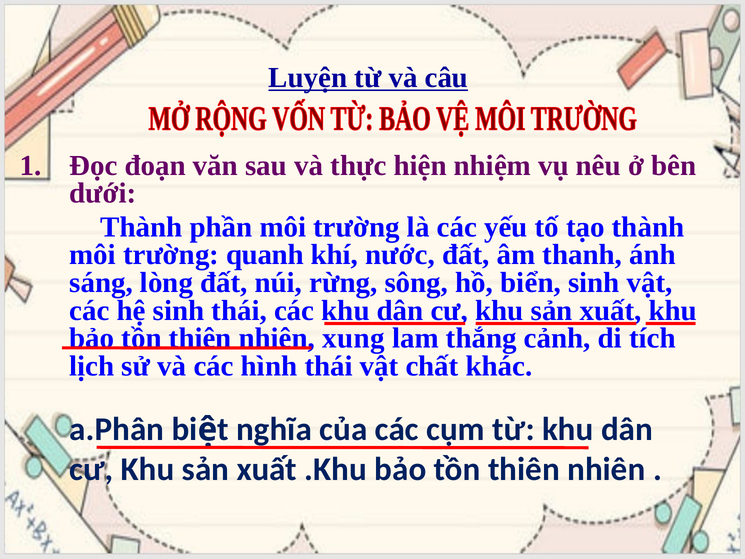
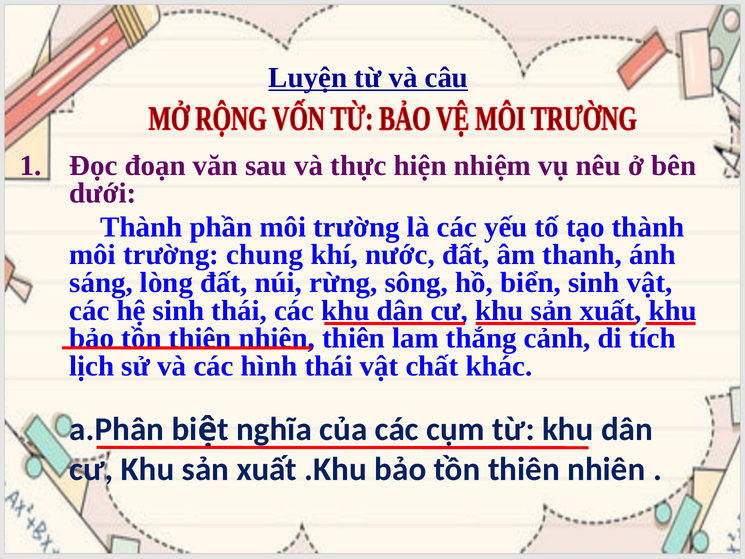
quanh: quanh -> chung
xung at (353, 338): xung -> thiên
